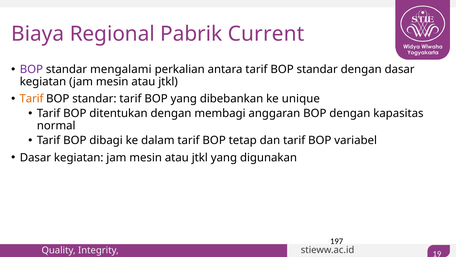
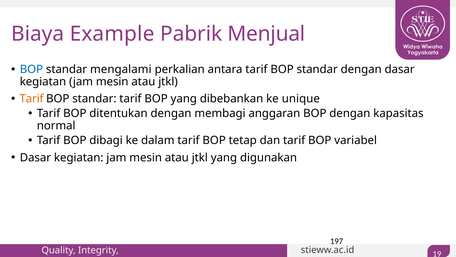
Regional: Regional -> Example
Current: Current -> Menjual
BOP at (31, 69) colour: purple -> blue
